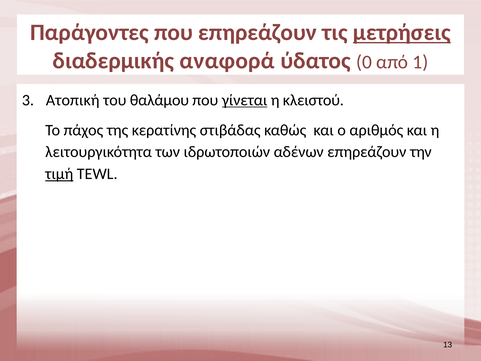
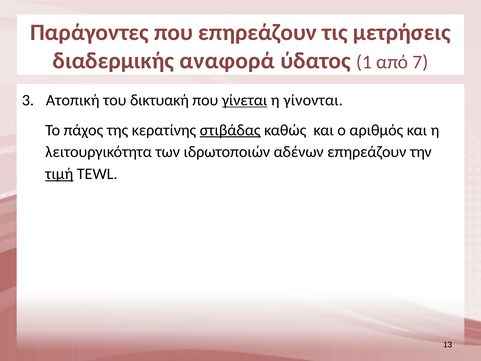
μετρήσεις underline: present -> none
0: 0 -> 1
1: 1 -> 7
θαλάμου: θαλάμου -> δικτυακή
κλειστού: κλειστού -> γίνονται
στιβάδας underline: none -> present
